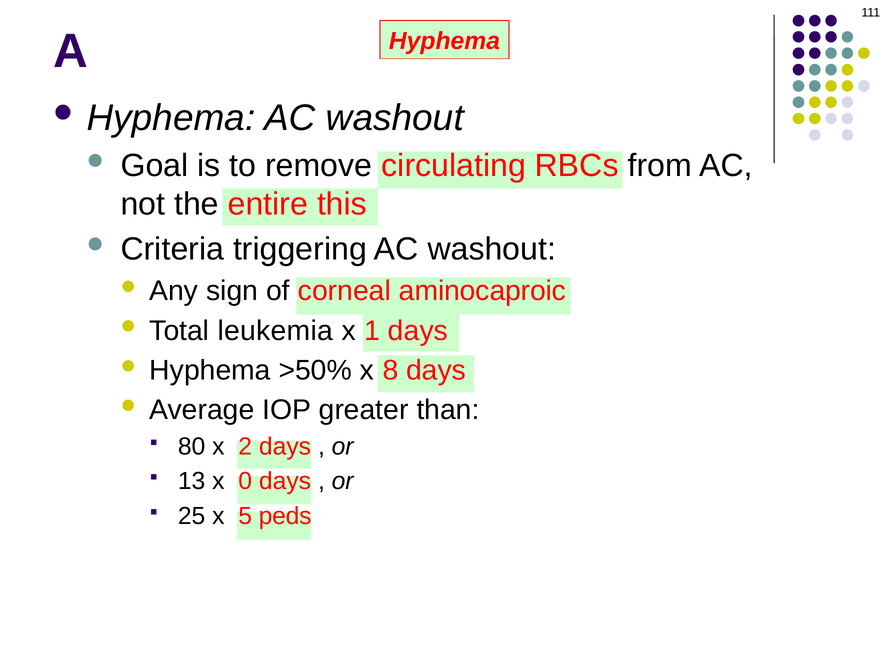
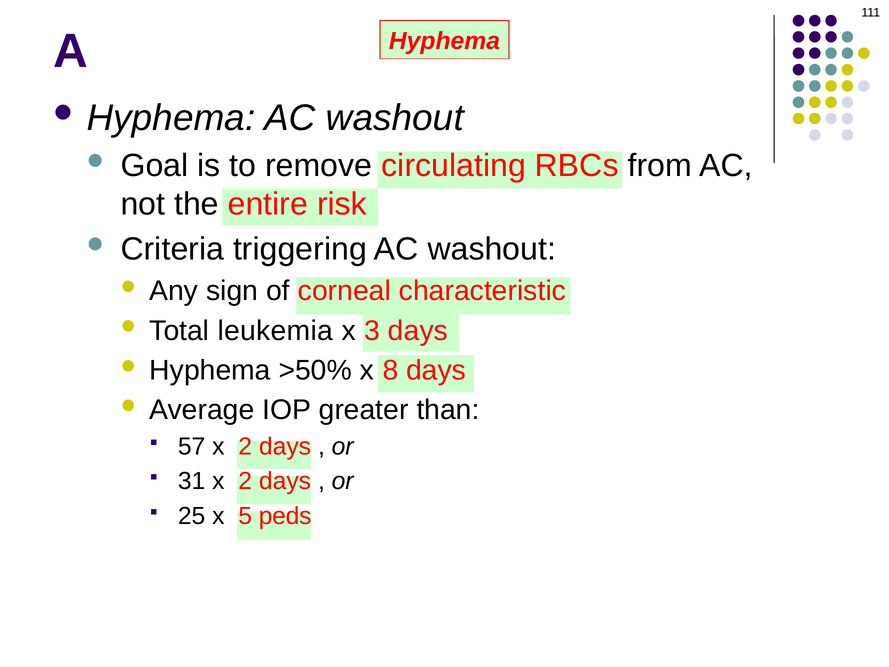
this: this -> risk
aminocaproic: aminocaproic -> characteristic
1: 1 -> 3
80: 80 -> 57
13: 13 -> 31
0 at (245, 481): 0 -> 2
